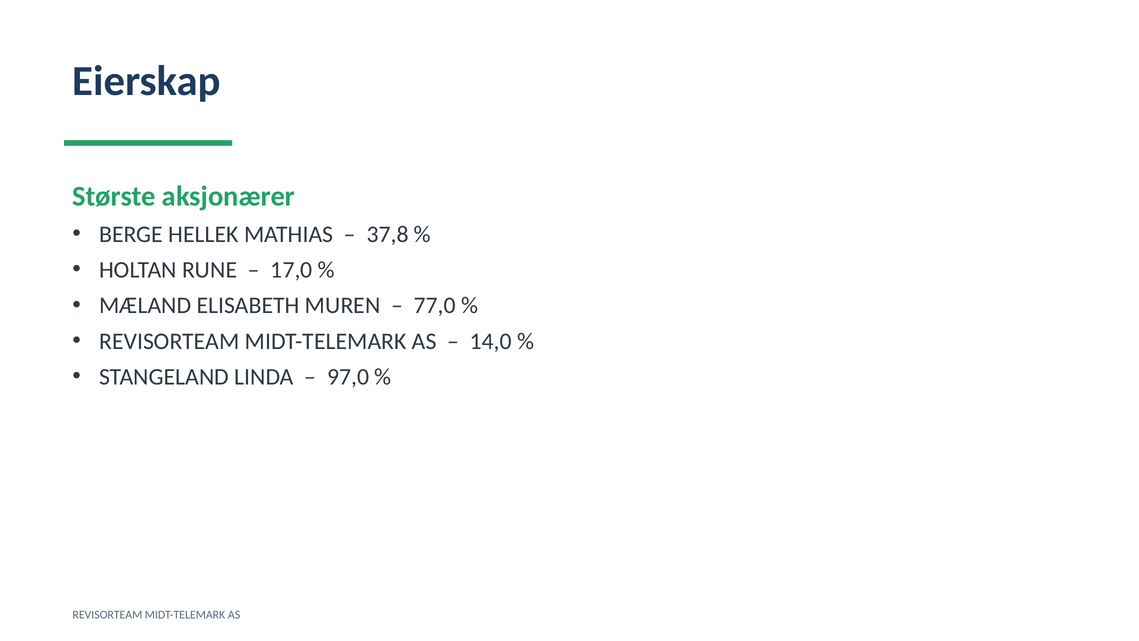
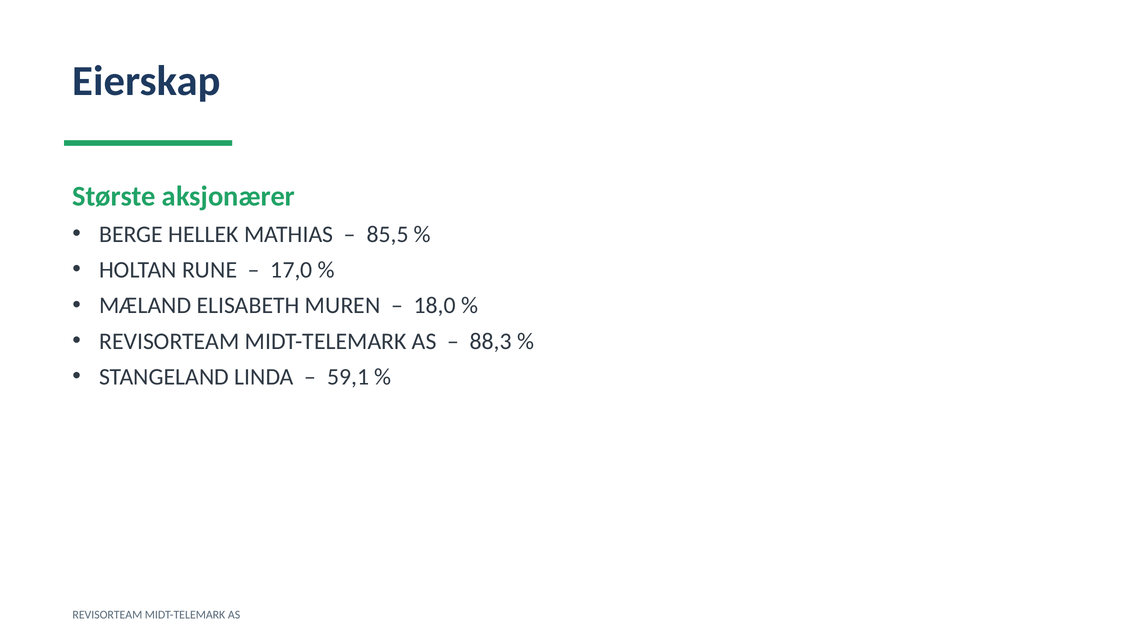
37,8: 37,8 -> 85,5
77,0: 77,0 -> 18,0
14,0: 14,0 -> 88,3
97,0: 97,0 -> 59,1
